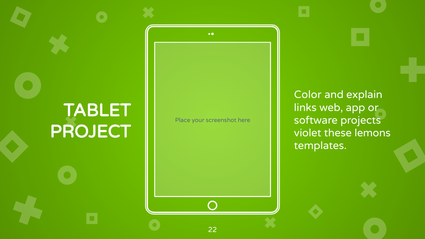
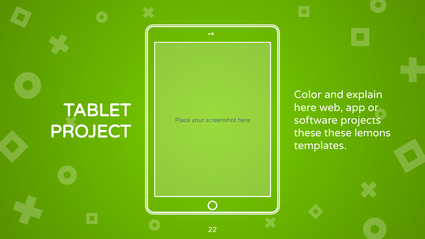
links at (305, 108): links -> here
violet at (308, 133): violet -> these
